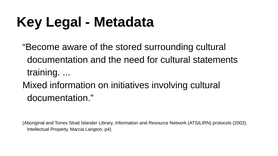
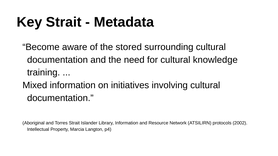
Key Legal: Legal -> Strait
statements: statements -> knowledge
